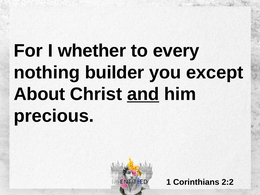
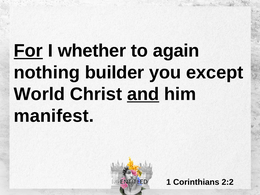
For underline: none -> present
every: every -> again
About: About -> World
precious: precious -> manifest
